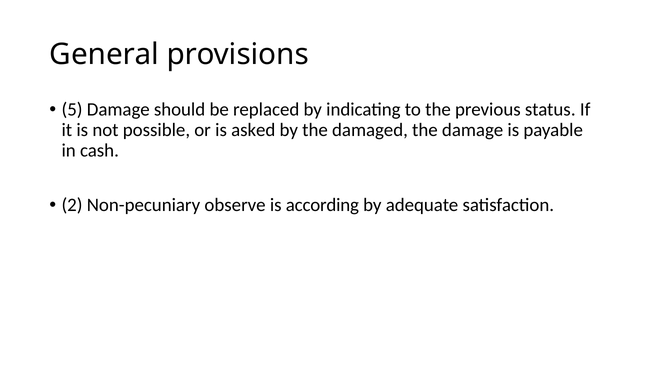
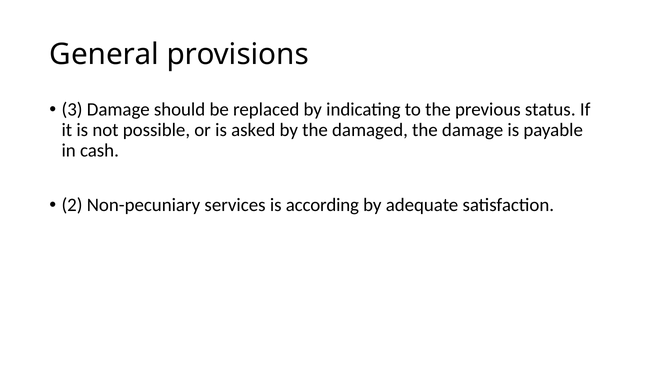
5: 5 -> 3
observe: observe -> services
